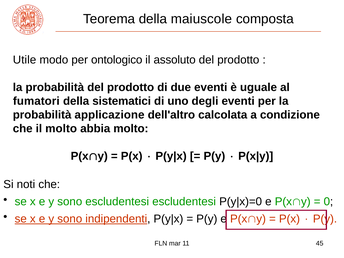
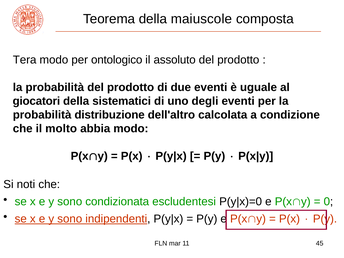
Utile: Utile -> Tera
fumatori: fumatori -> giocatori
applicazione: applicazione -> distribuzione
abbia molto: molto -> modo
sono escludentesi: escludentesi -> condizionata
